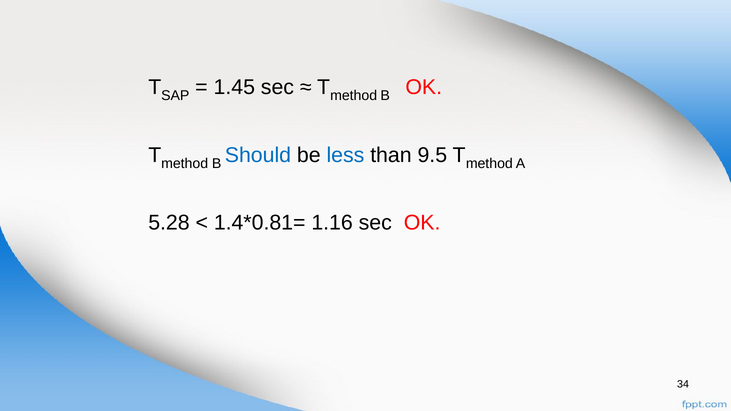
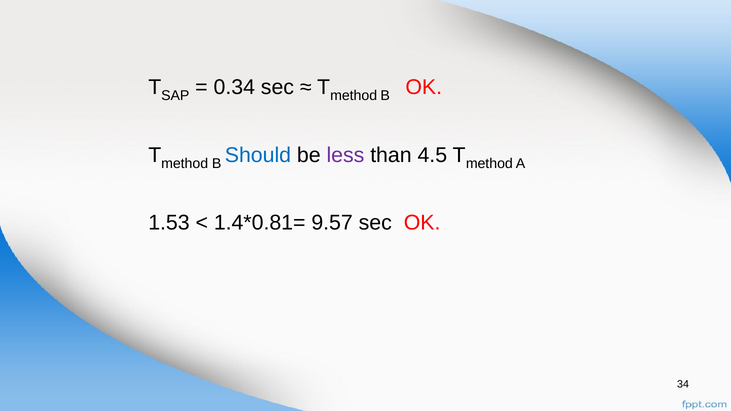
1.45: 1.45 -> 0.34
less colour: blue -> purple
9.5: 9.5 -> 4.5
5.28: 5.28 -> 1.53
1.16: 1.16 -> 9.57
